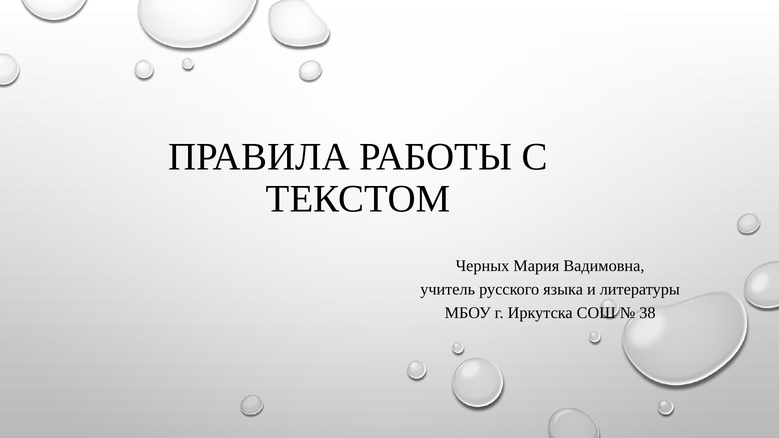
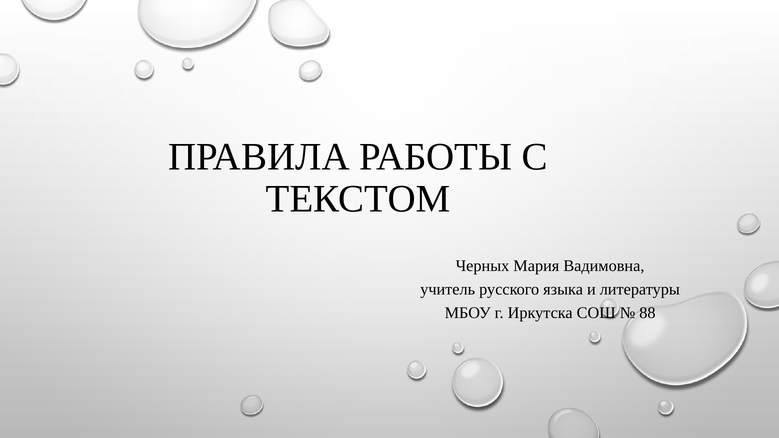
38: 38 -> 88
